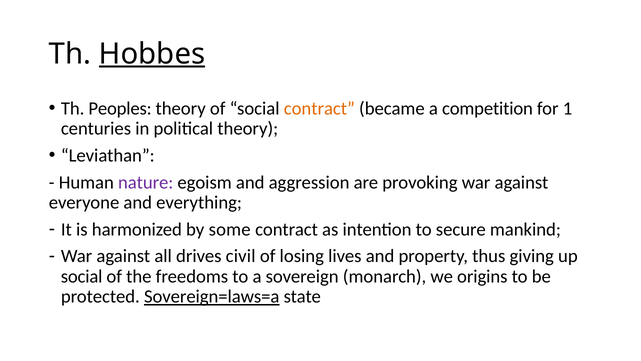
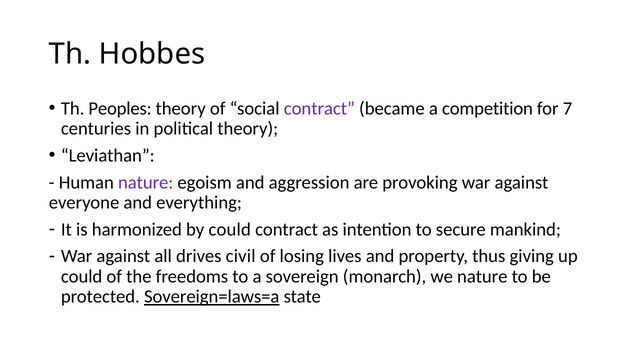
Hobbes underline: present -> none
contract at (319, 108) colour: orange -> purple
1: 1 -> 7
by some: some -> could
social at (82, 276): social -> could
we origins: origins -> nature
